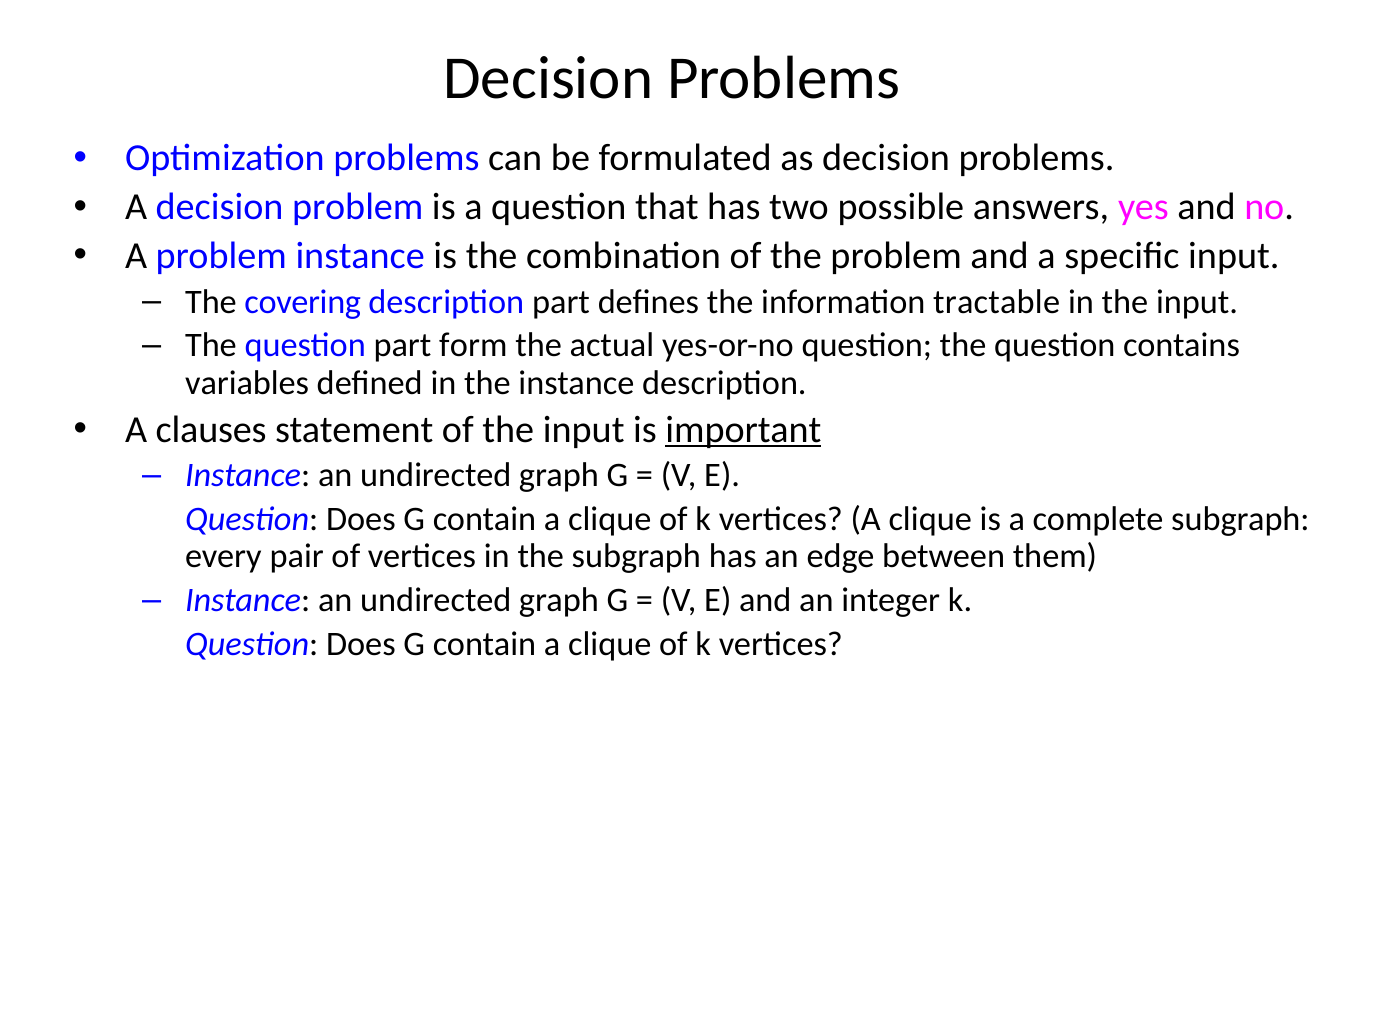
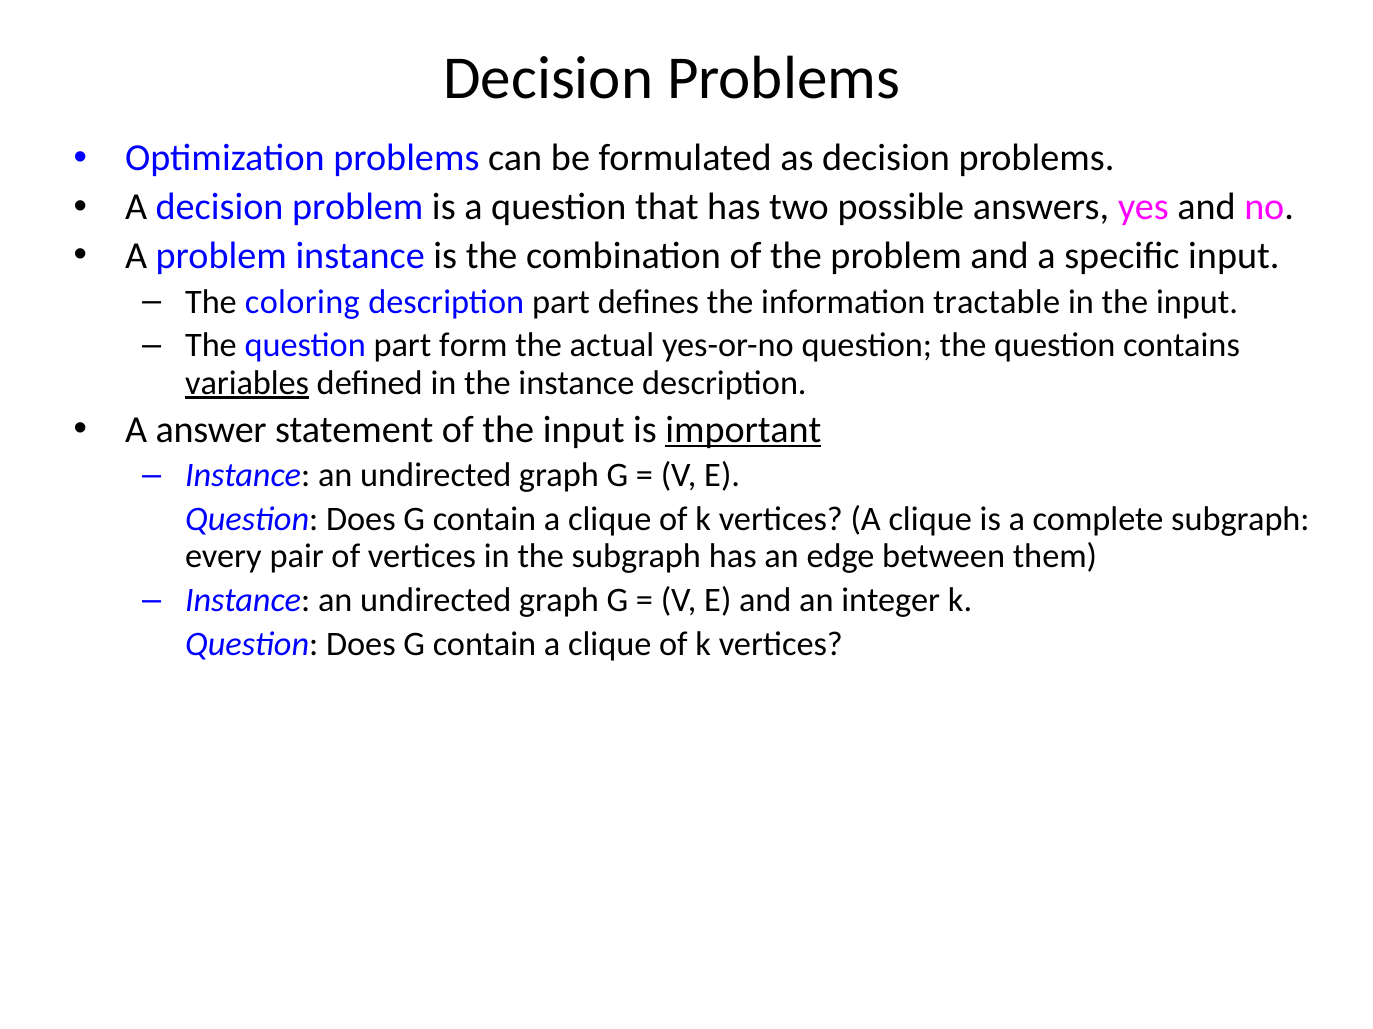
covering: covering -> coloring
variables underline: none -> present
clauses: clauses -> answer
